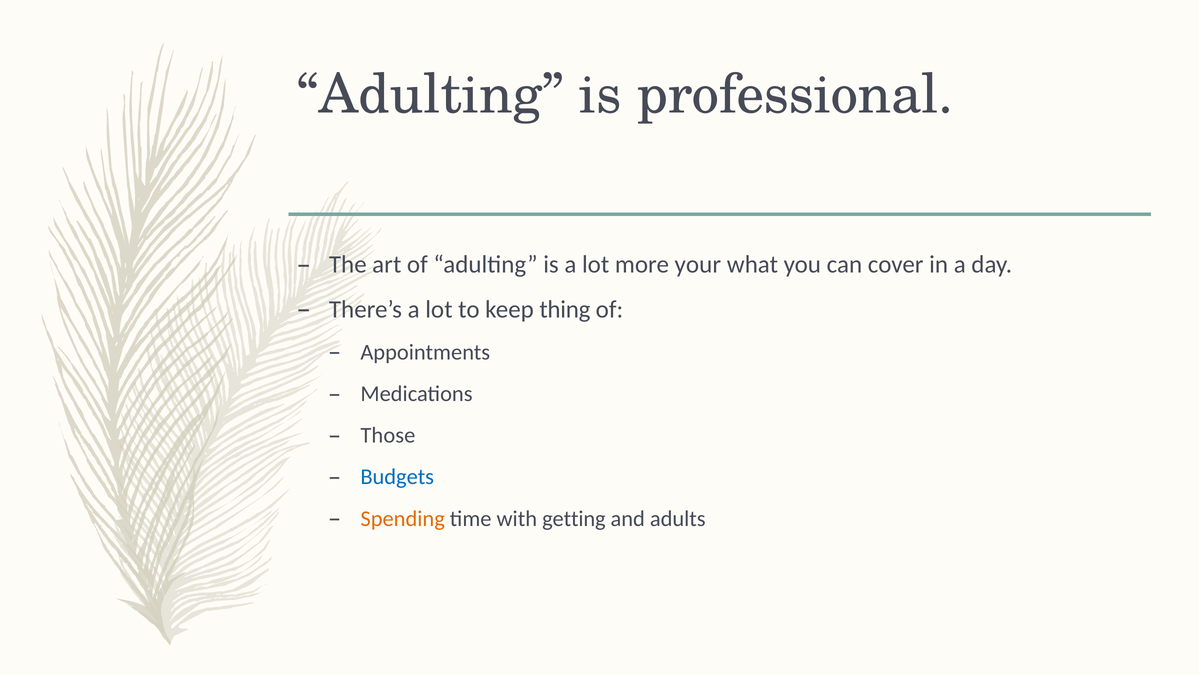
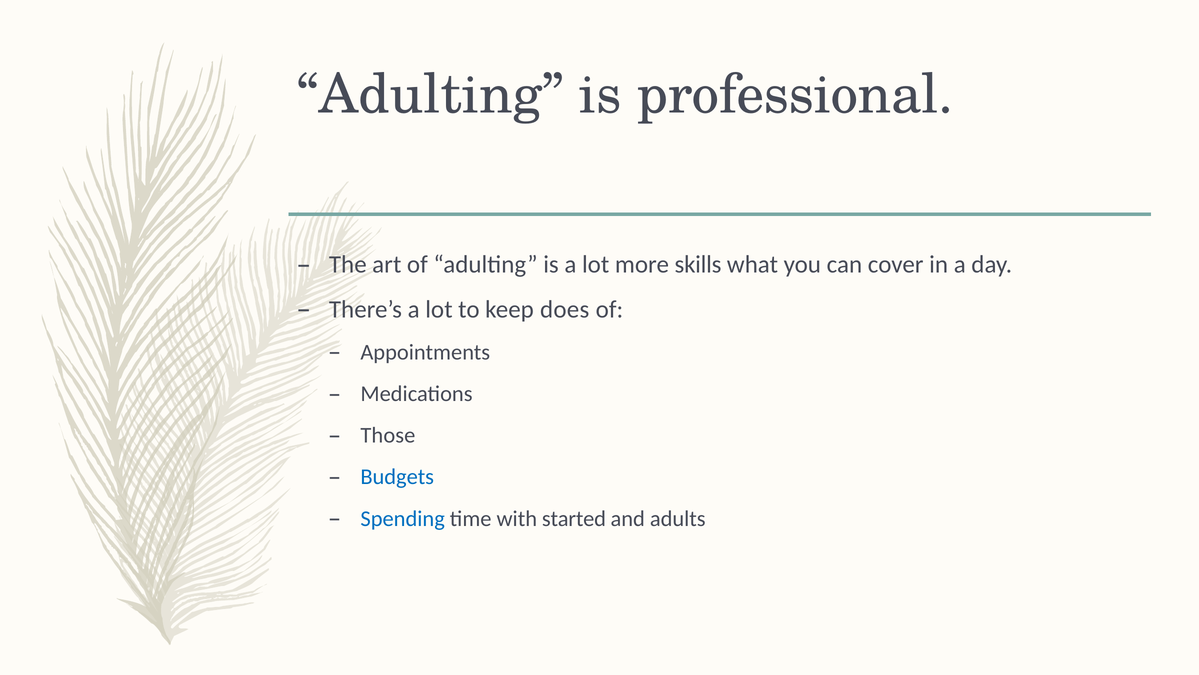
your: your -> skills
thing: thing -> does
Spending colour: orange -> blue
getting: getting -> started
